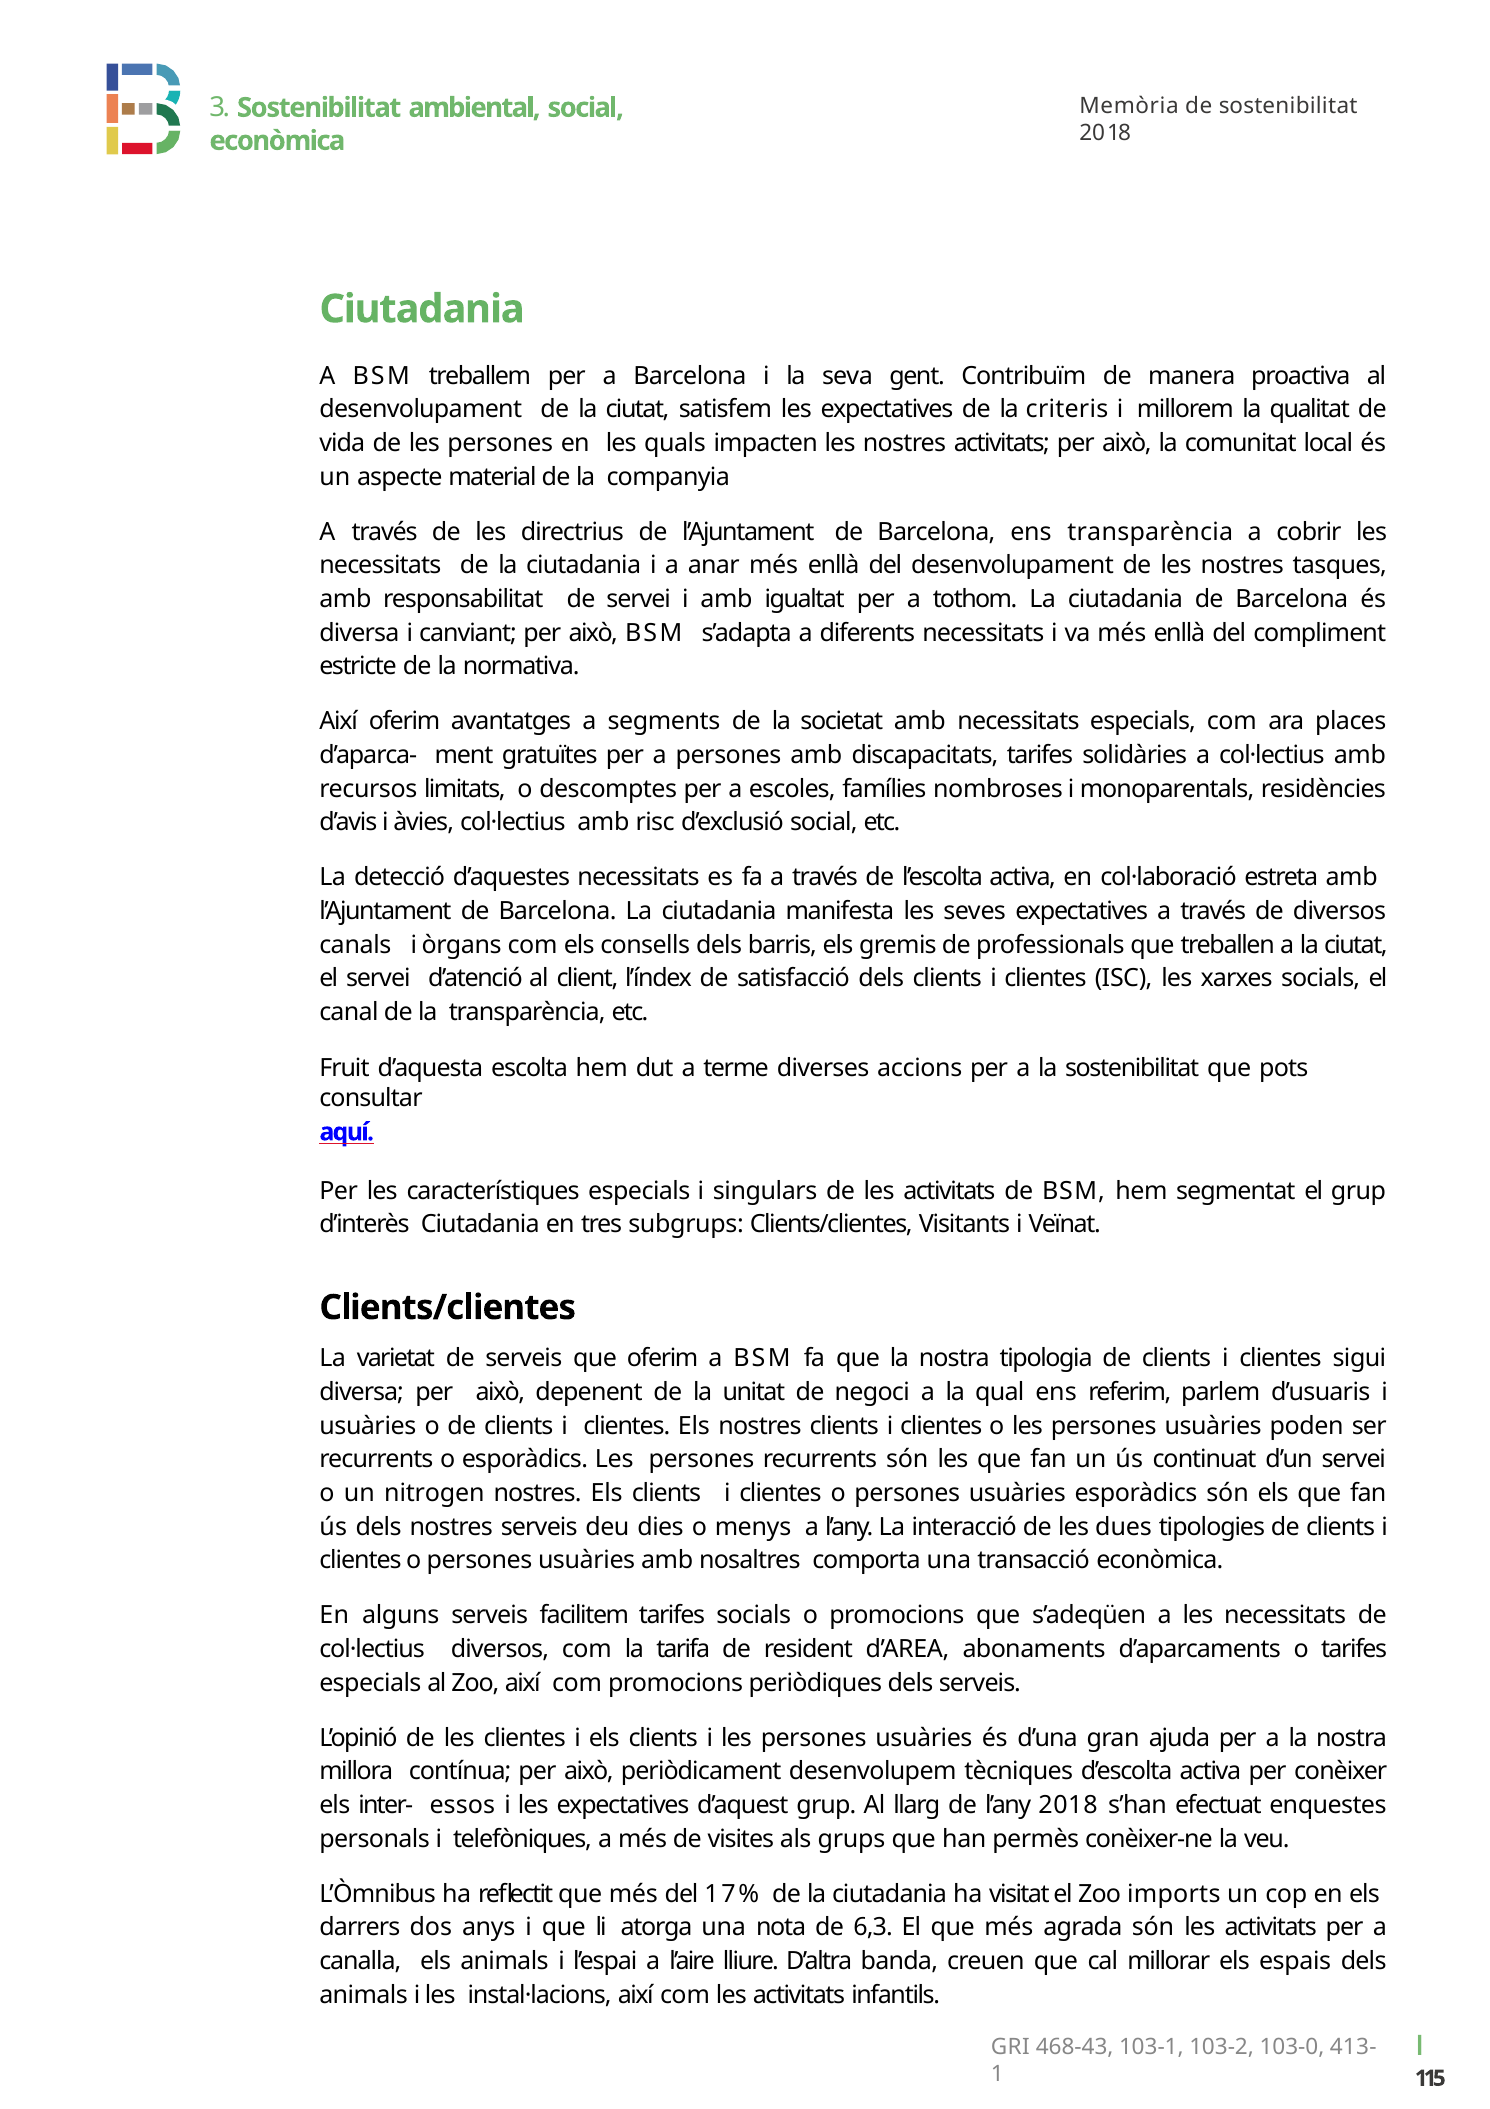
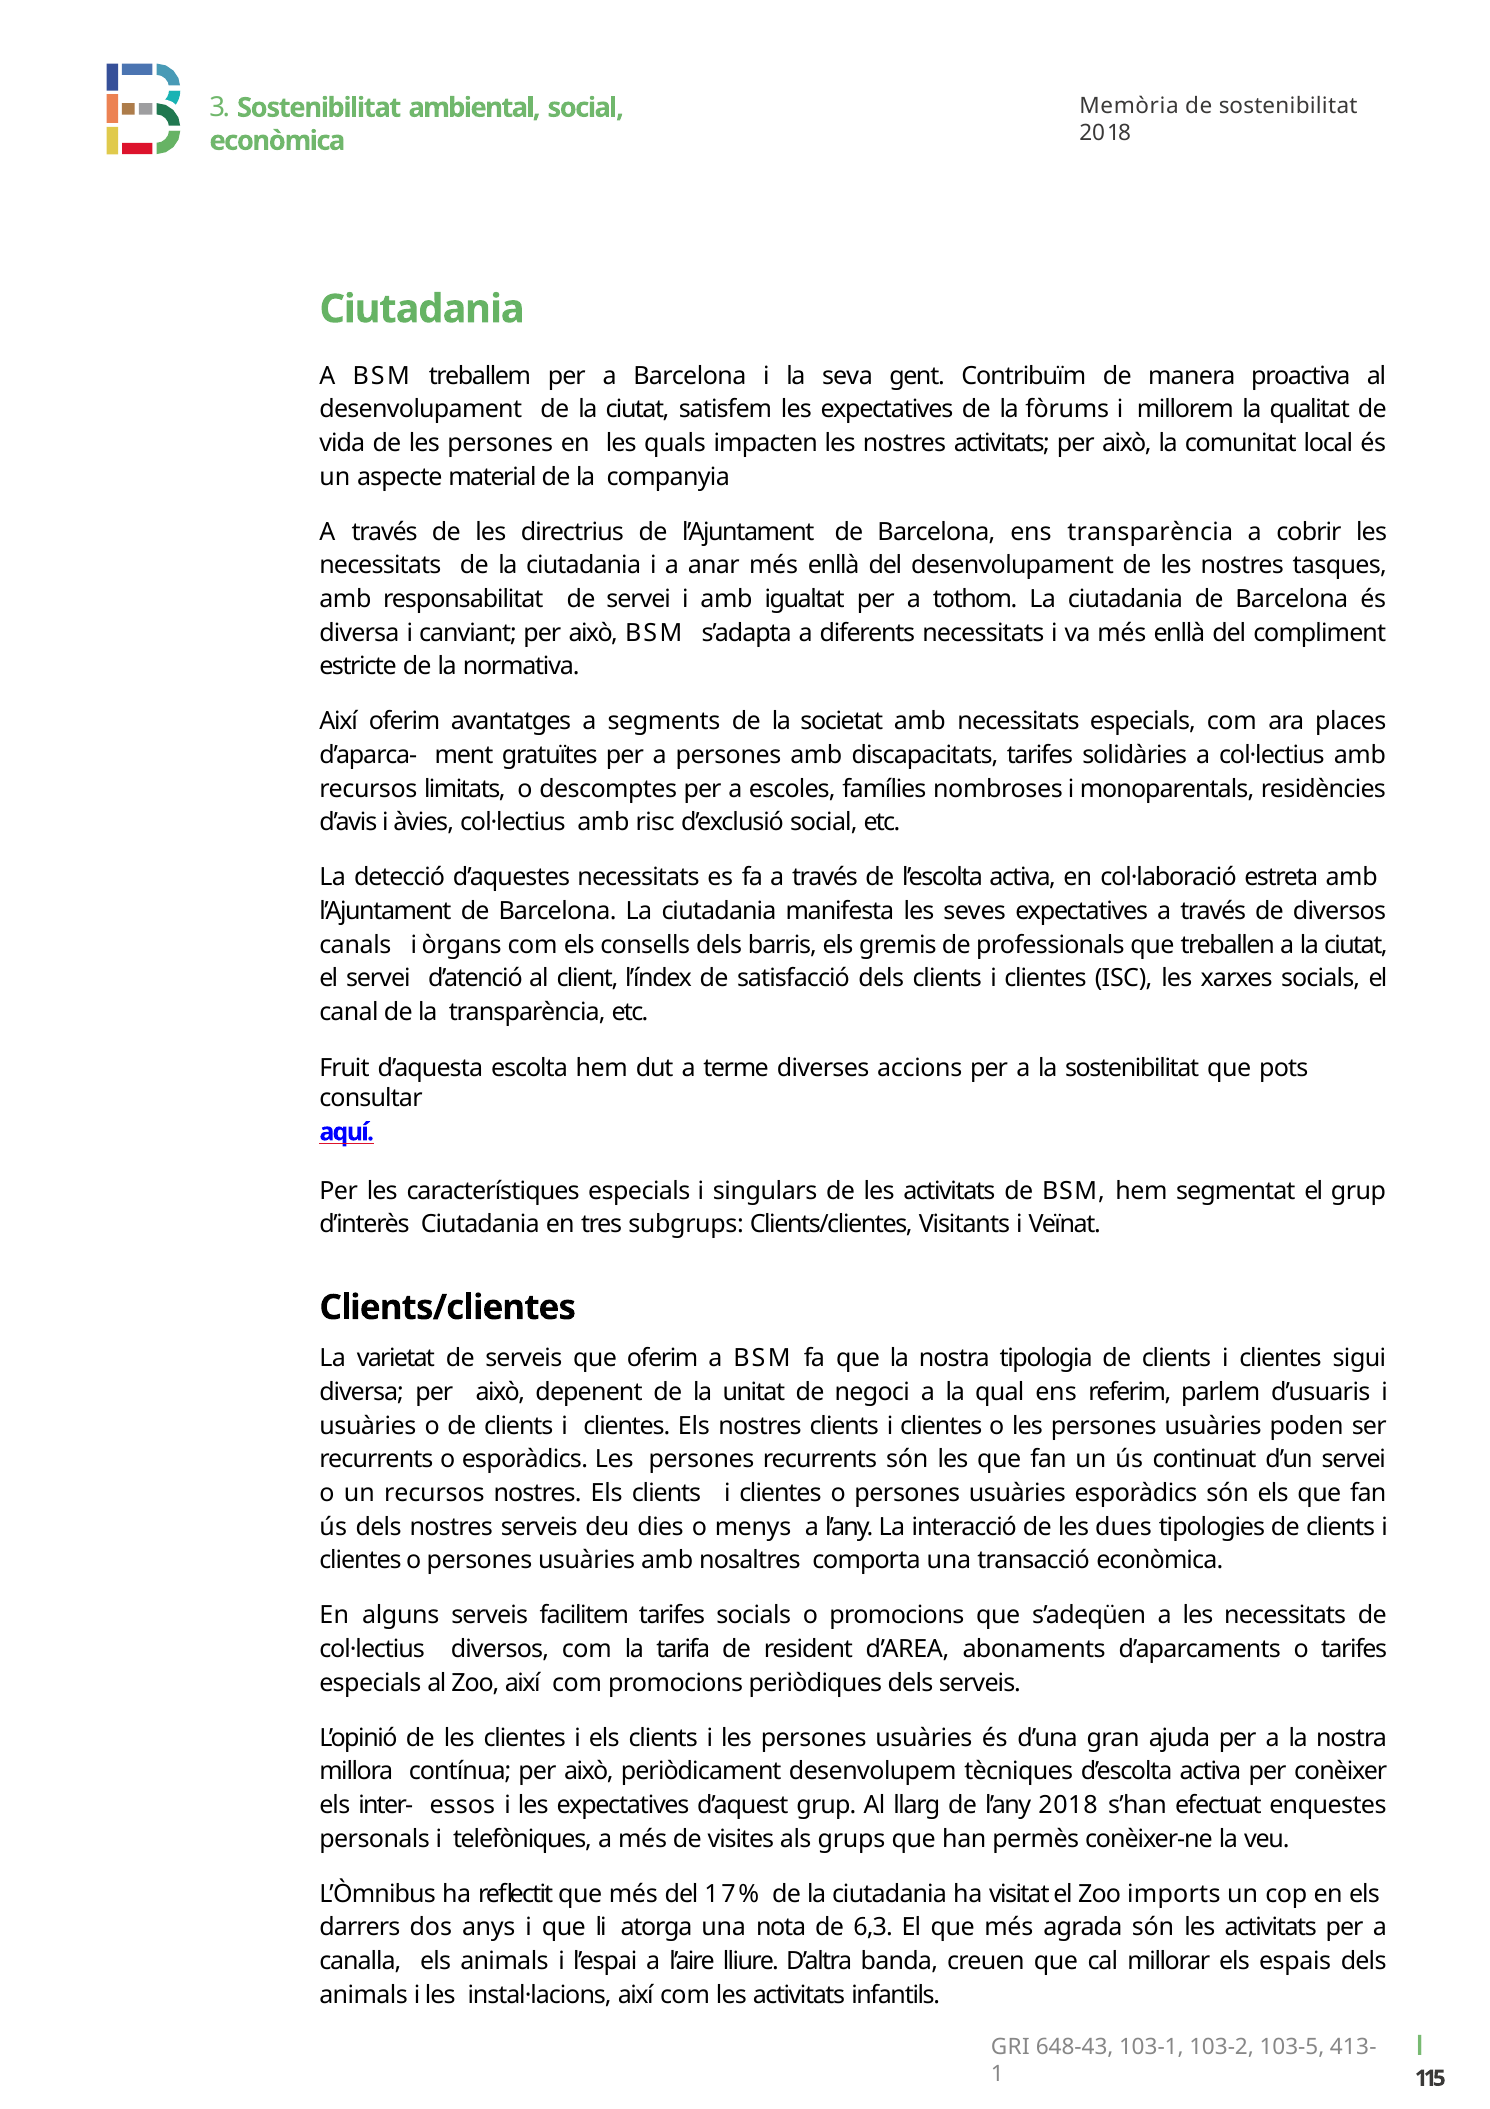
criteris: criteris -> fòrums
un nitrogen: nitrogen -> recursos
468-43: 468-43 -> 648-43
103-0: 103-0 -> 103-5
